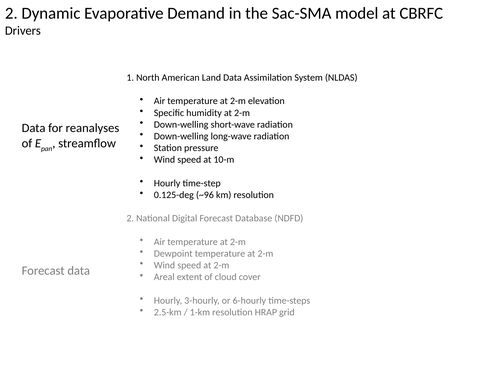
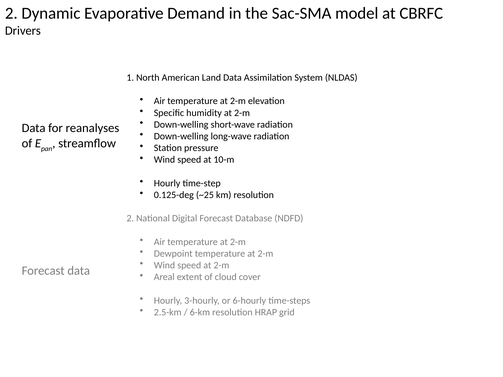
~96: ~96 -> ~25
1-km: 1-km -> 6-km
